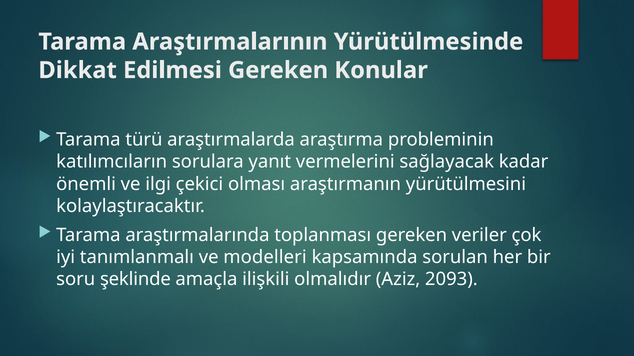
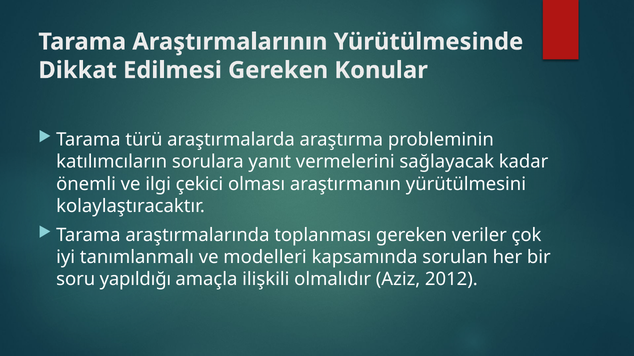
şeklinde: şeklinde -> yapıldığı
2093: 2093 -> 2012
